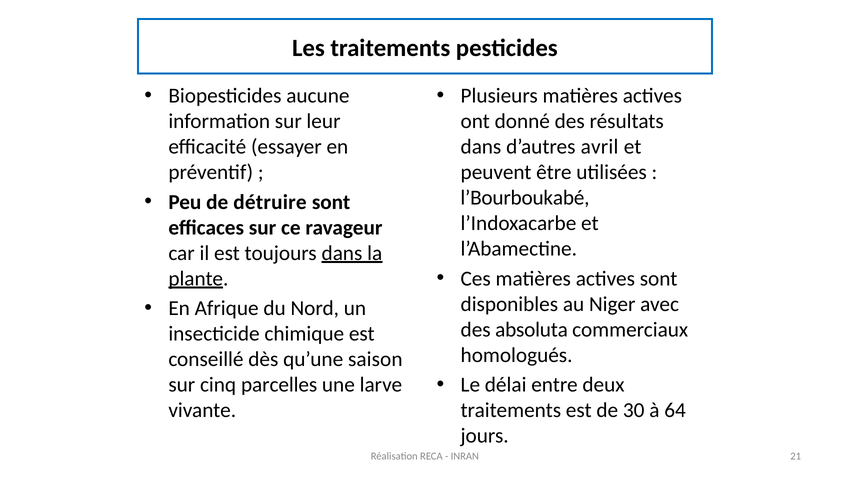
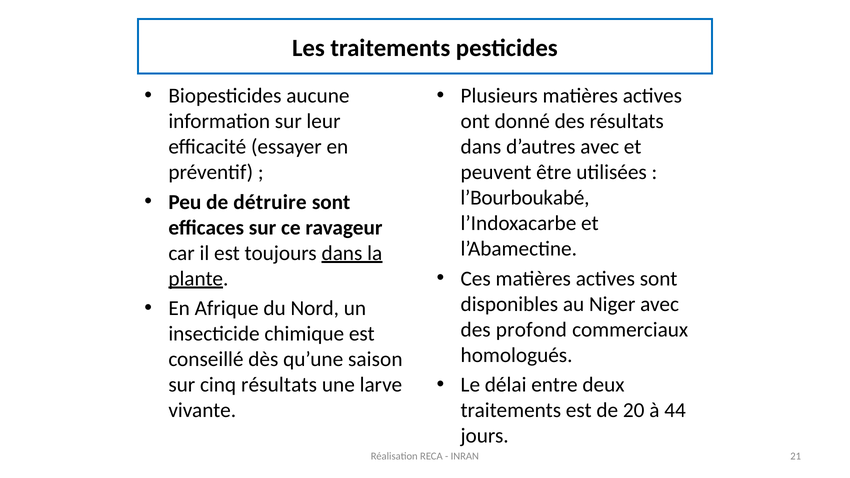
d’autres avril: avril -> avec
absoluta: absoluta -> profond
cinq parcelles: parcelles -> résultats
30: 30 -> 20
64: 64 -> 44
